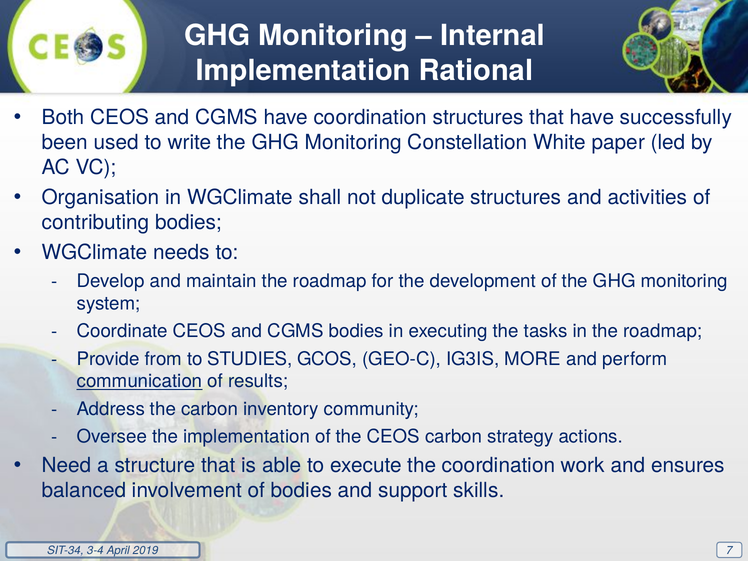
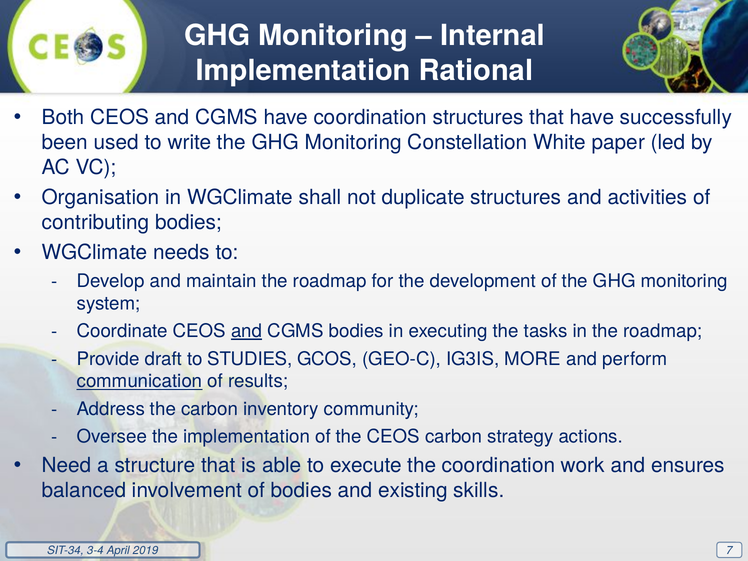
and at (247, 331) underline: none -> present
from: from -> draft
support: support -> existing
